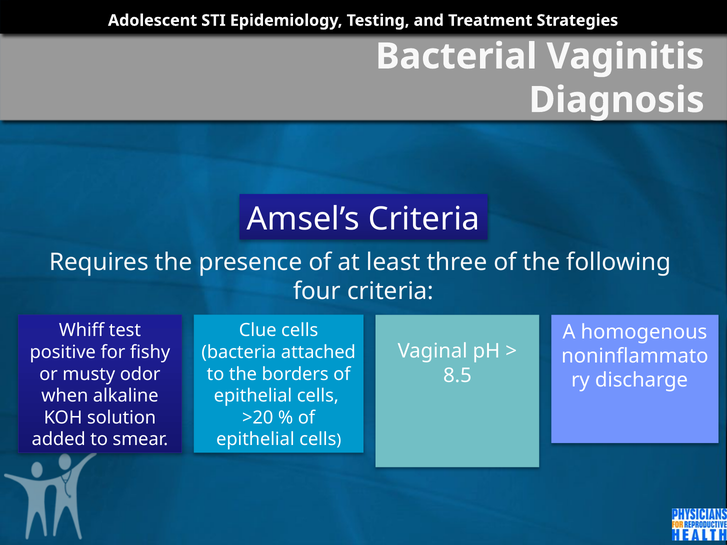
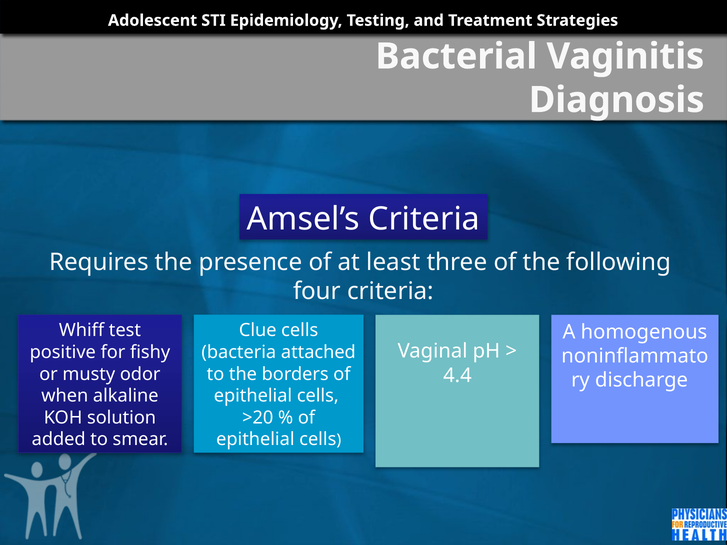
8.5: 8.5 -> 4.4
